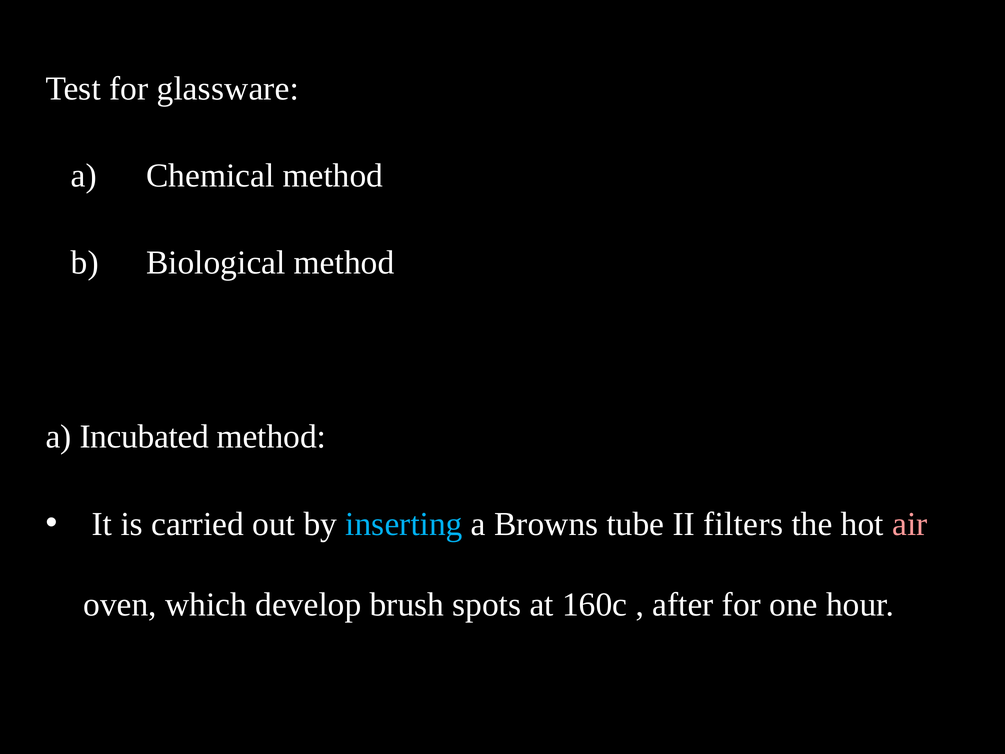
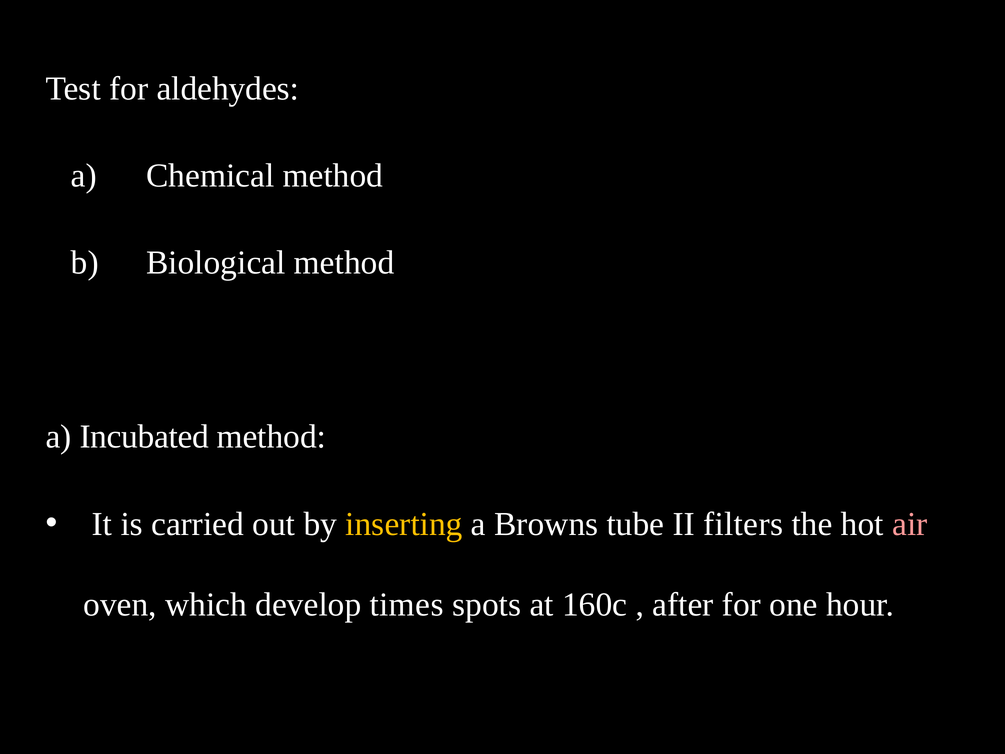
glassware: glassware -> aldehydes
inserting colour: light blue -> yellow
brush: brush -> times
